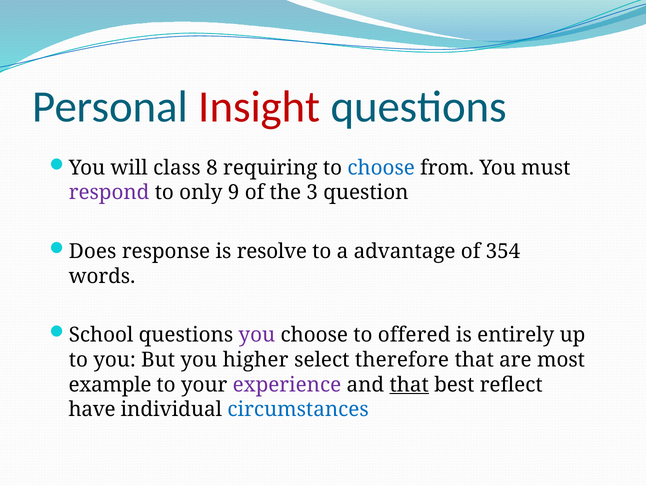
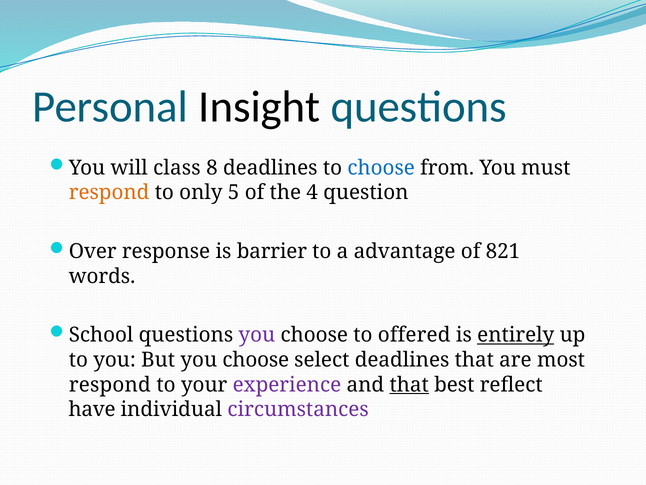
Insight colour: red -> black
8 requiring: requiring -> deadlines
respond at (109, 192) colour: purple -> orange
9: 9 -> 5
3: 3 -> 4
Does: Does -> Over
resolve: resolve -> barrier
354: 354 -> 821
entirely underline: none -> present
But you higher: higher -> choose
select therefore: therefore -> deadlines
example at (110, 384): example -> respond
circumstances colour: blue -> purple
